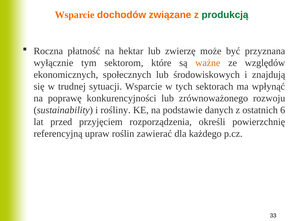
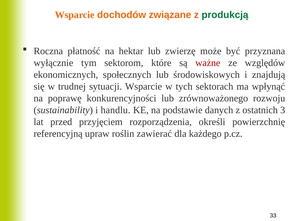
ważne colour: orange -> red
rośliny: rośliny -> handlu
6: 6 -> 3
